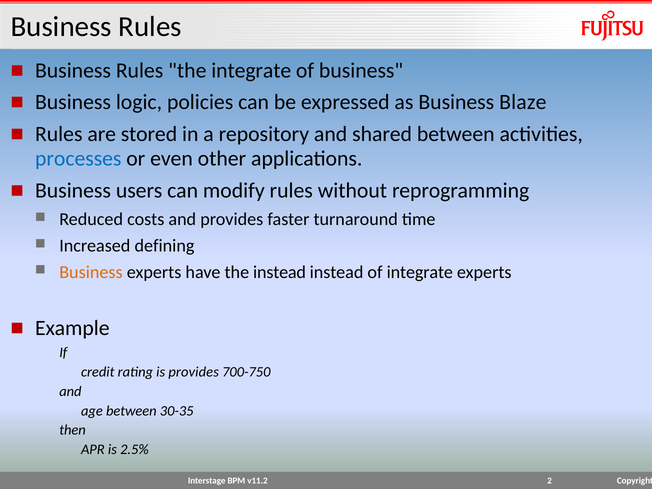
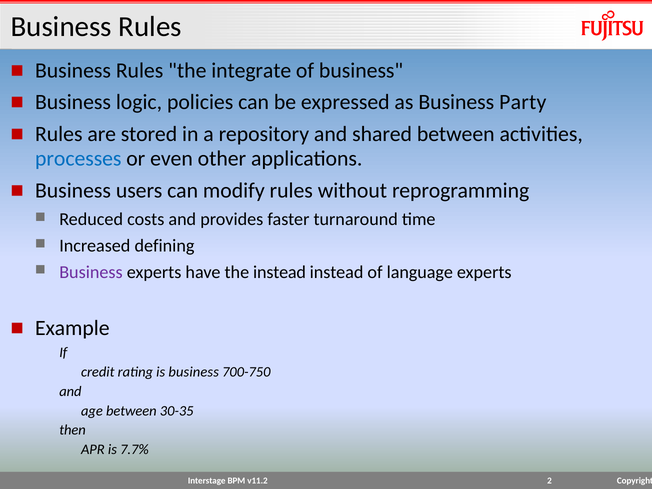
Blaze: Blaze -> Party
Business at (91, 272) colour: orange -> purple
of integrate: integrate -> language
is provides: provides -> business
2.5%: 2.5% -> 7.7%
